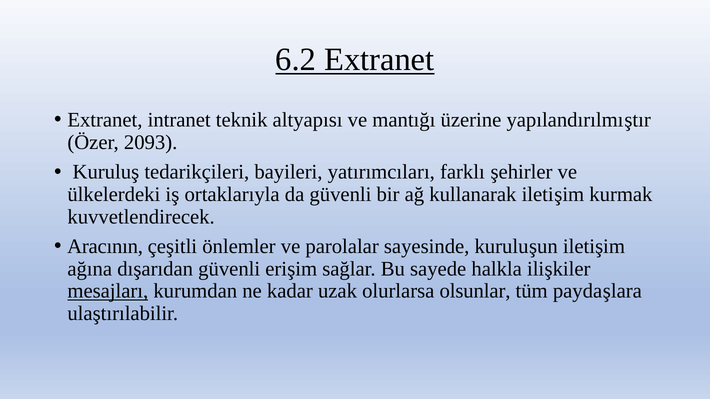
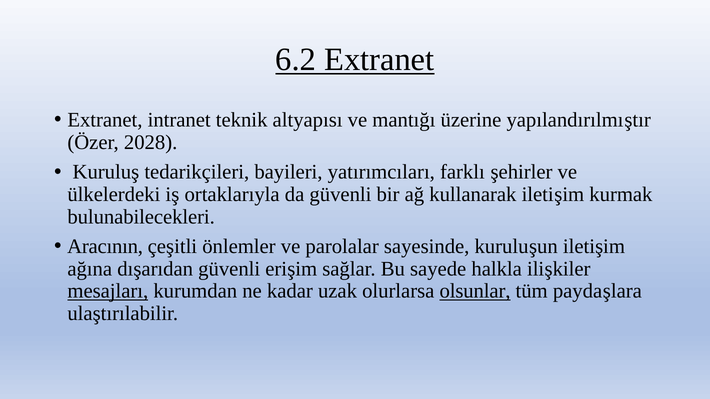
2093: 2093 -> 2028
kuvvetlendirecek: kuvvetlendirecek -> bulunabilecekleri
olsunlar underline: none -> present
